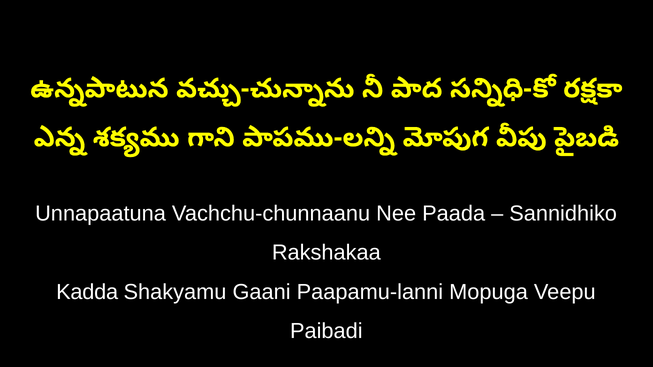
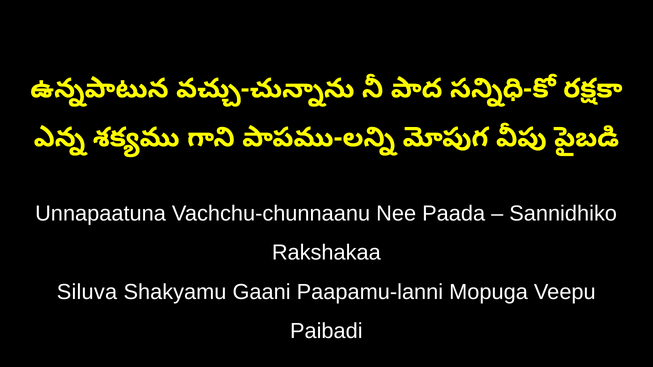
Kadda: Kadda -> Siluva
